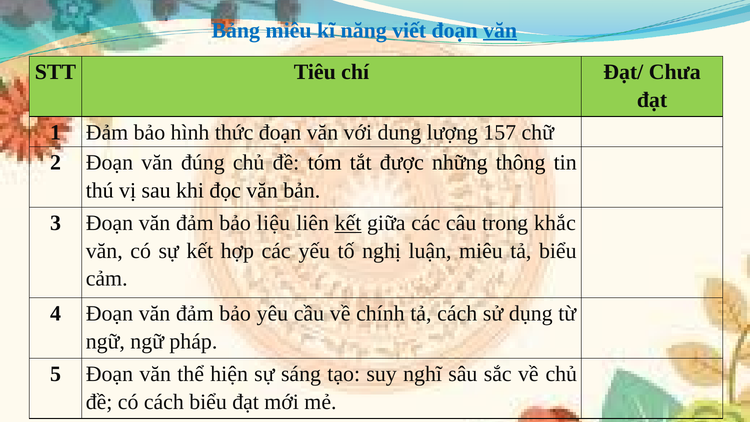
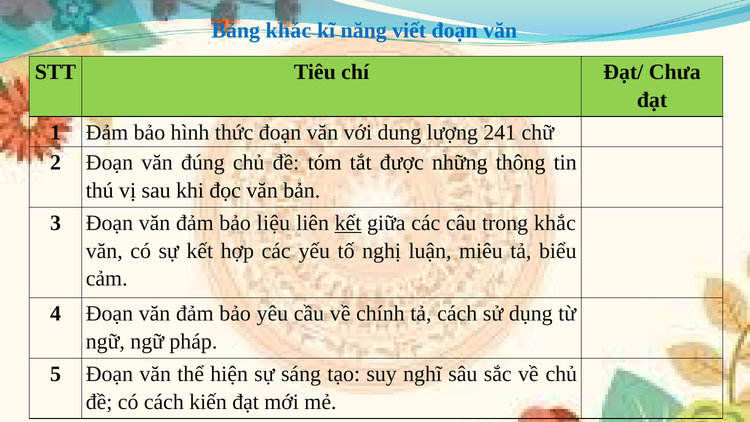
Bảng miêu: miêu -> khác
văn at (500, 30) underline: present -> none
157: 157 -> 241
cách biểu: biểu -> kiến
